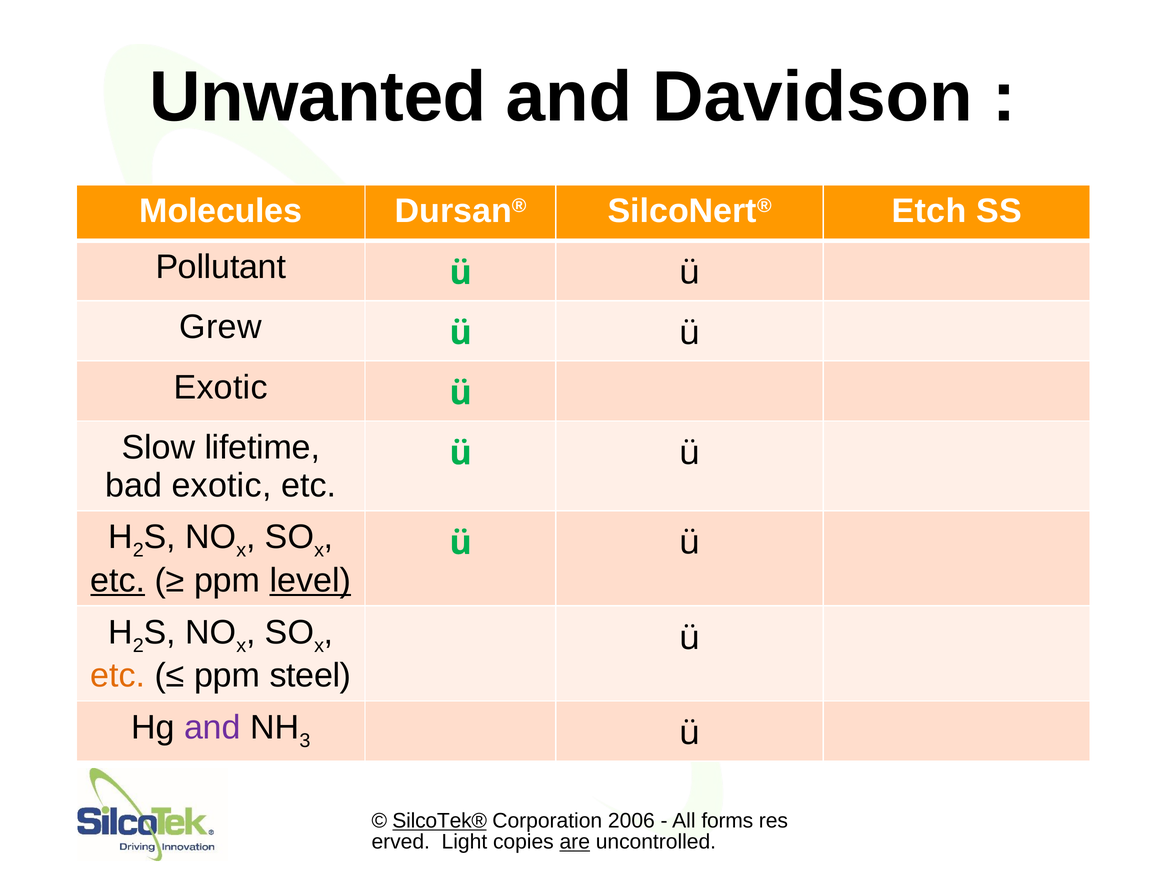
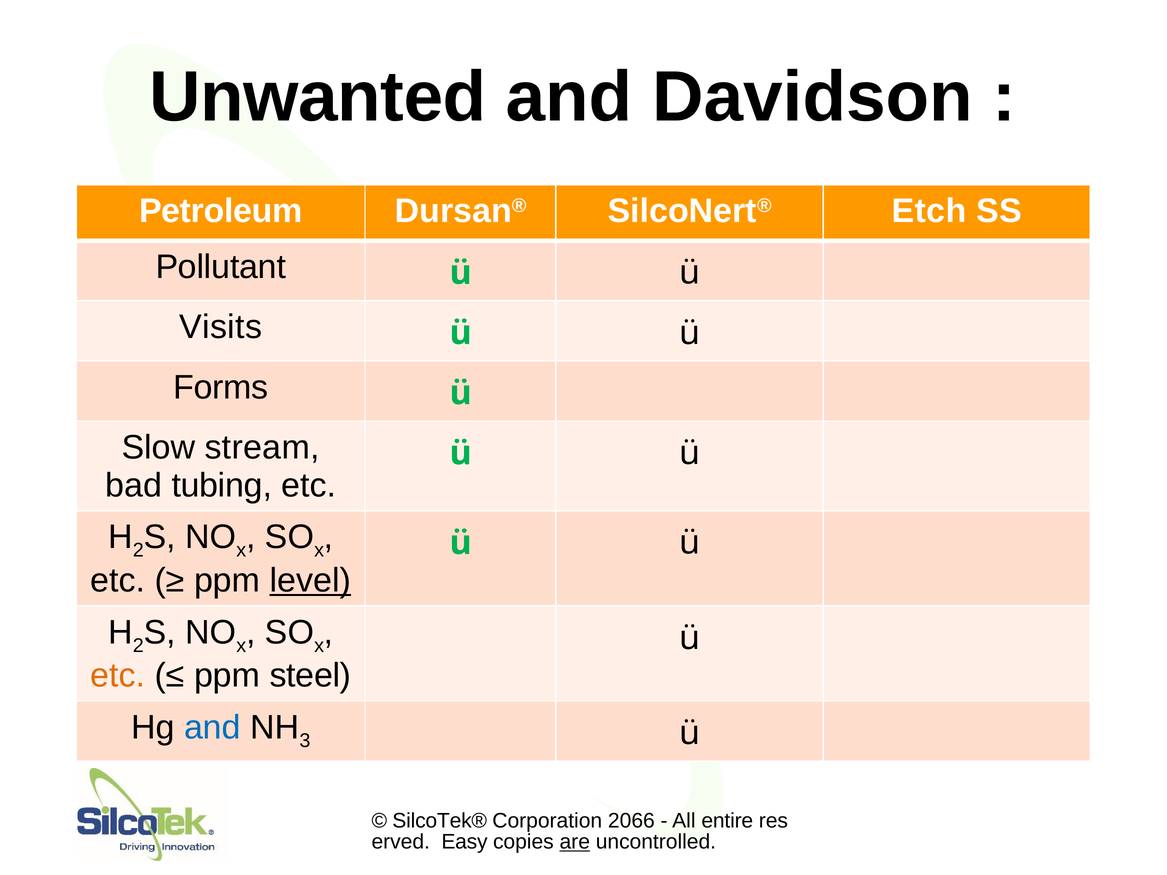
Molecules: Molecules -> Petroleum
Grew: Grew -> Visits
Exotic at (221, 387): Exotic -> Forms
lifetime: lifetime -> stream
bad exotic: exotic -> tubing
etc at (118, 581) underline: present -> none
and at (212, 728) colour: purple -> blue
SilcoTek® underline: present -> none
2006: 2006 -> 2066
forms: forms -> entire
Light: Light -> Easy
